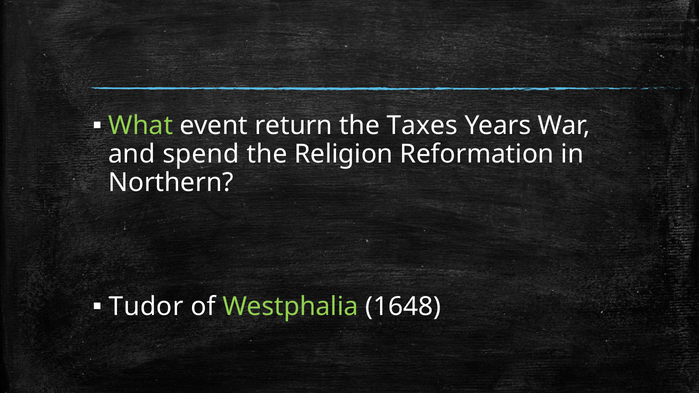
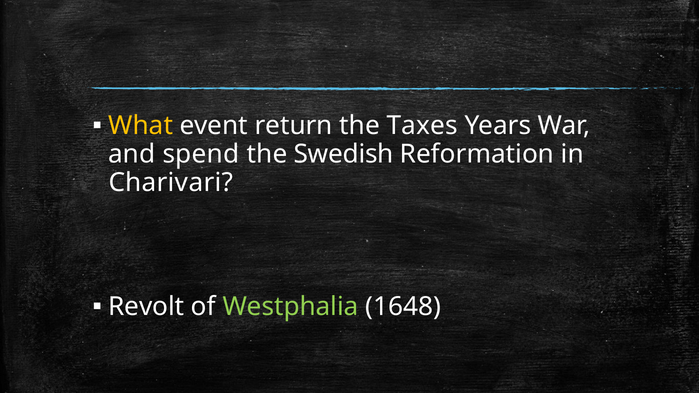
What colour: light green -> yellow
Religion: Religion -> Swedish
Northern: Northern -> Charivari
Tudor: Tudor -> Revolt
